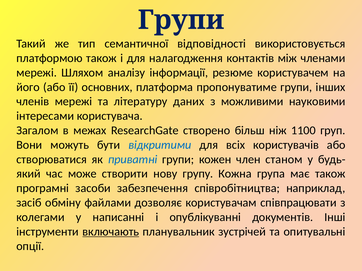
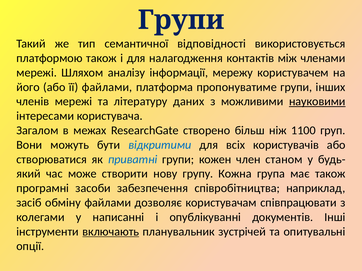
резюме: резюме -> мережу
її основних: основних -> файлами
науковими underline: none -> present
